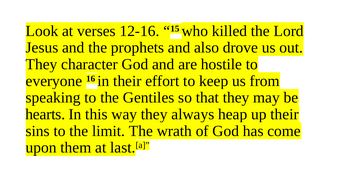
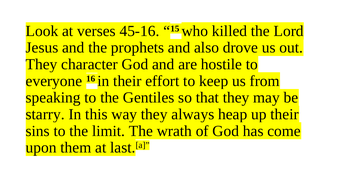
12-16: 12-16 -> 45-16
hearts: hearts -> starry
